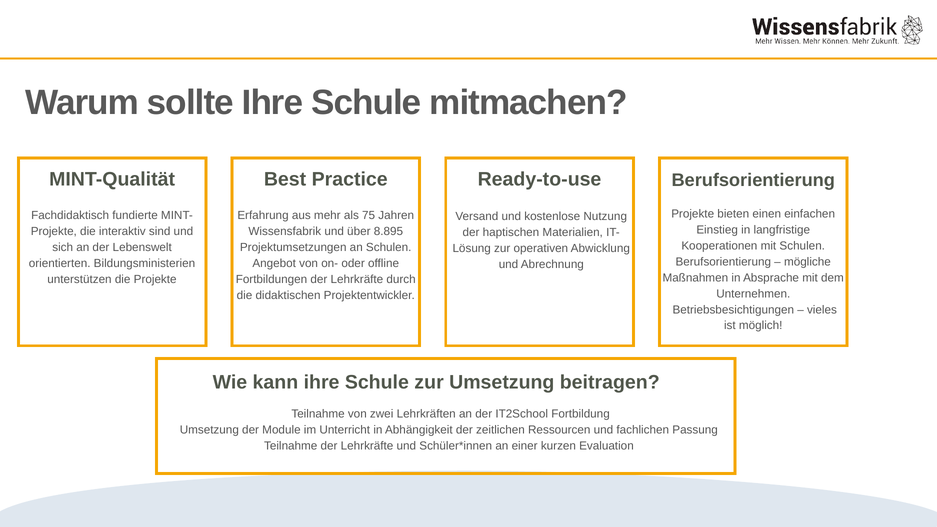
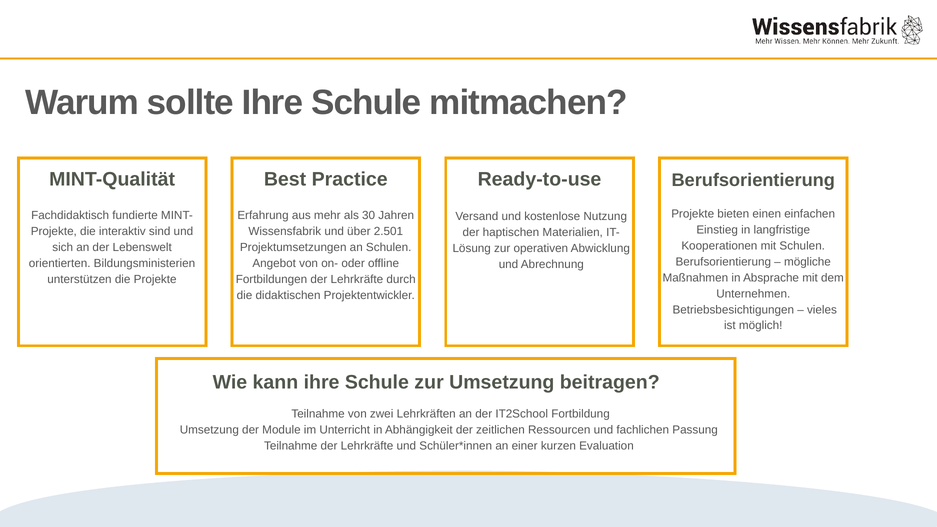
75: 75 -> 30
8.895: 8.895 -> 2.501
